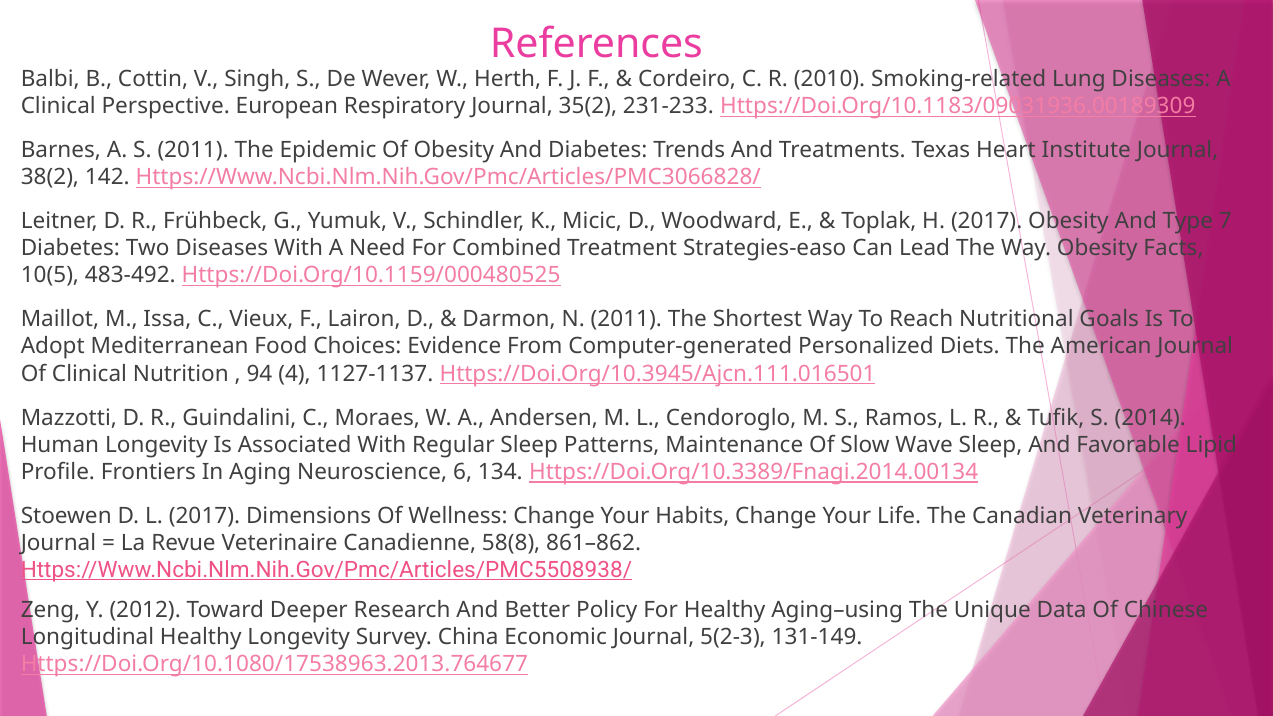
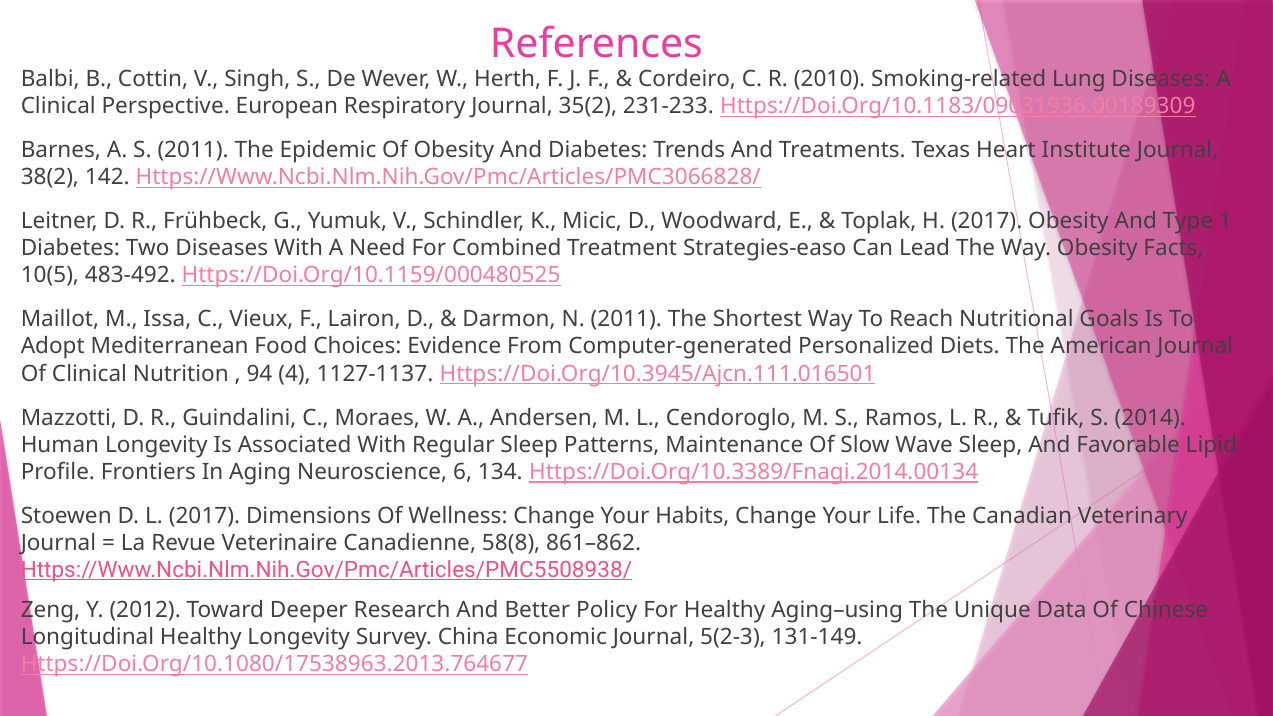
7: 7 -> 1
